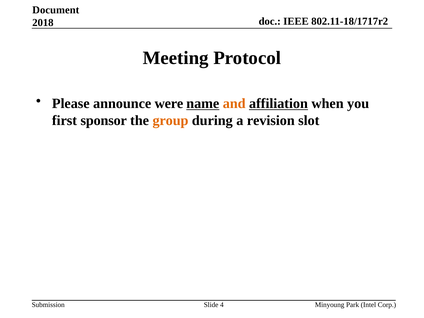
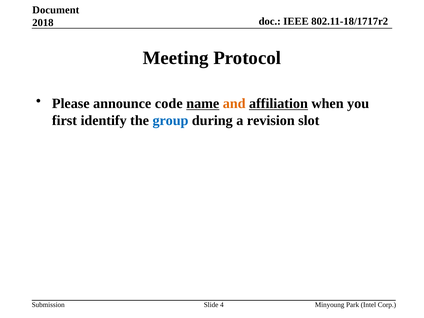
were: were -> code
sponsor: sponsor -> identify
group colour: orange -> blue
